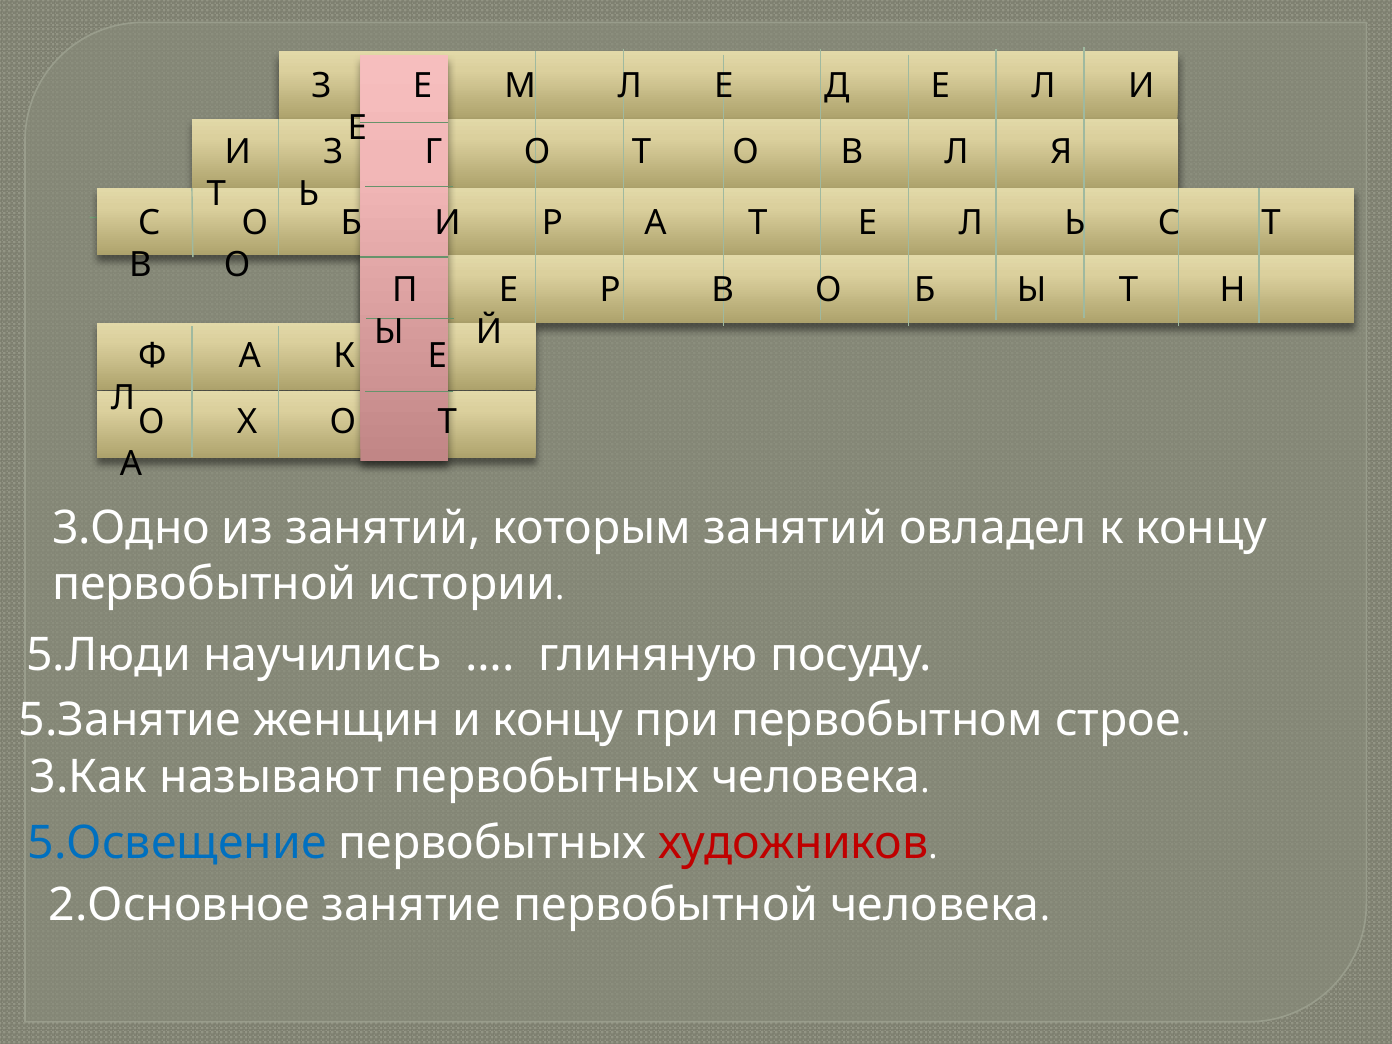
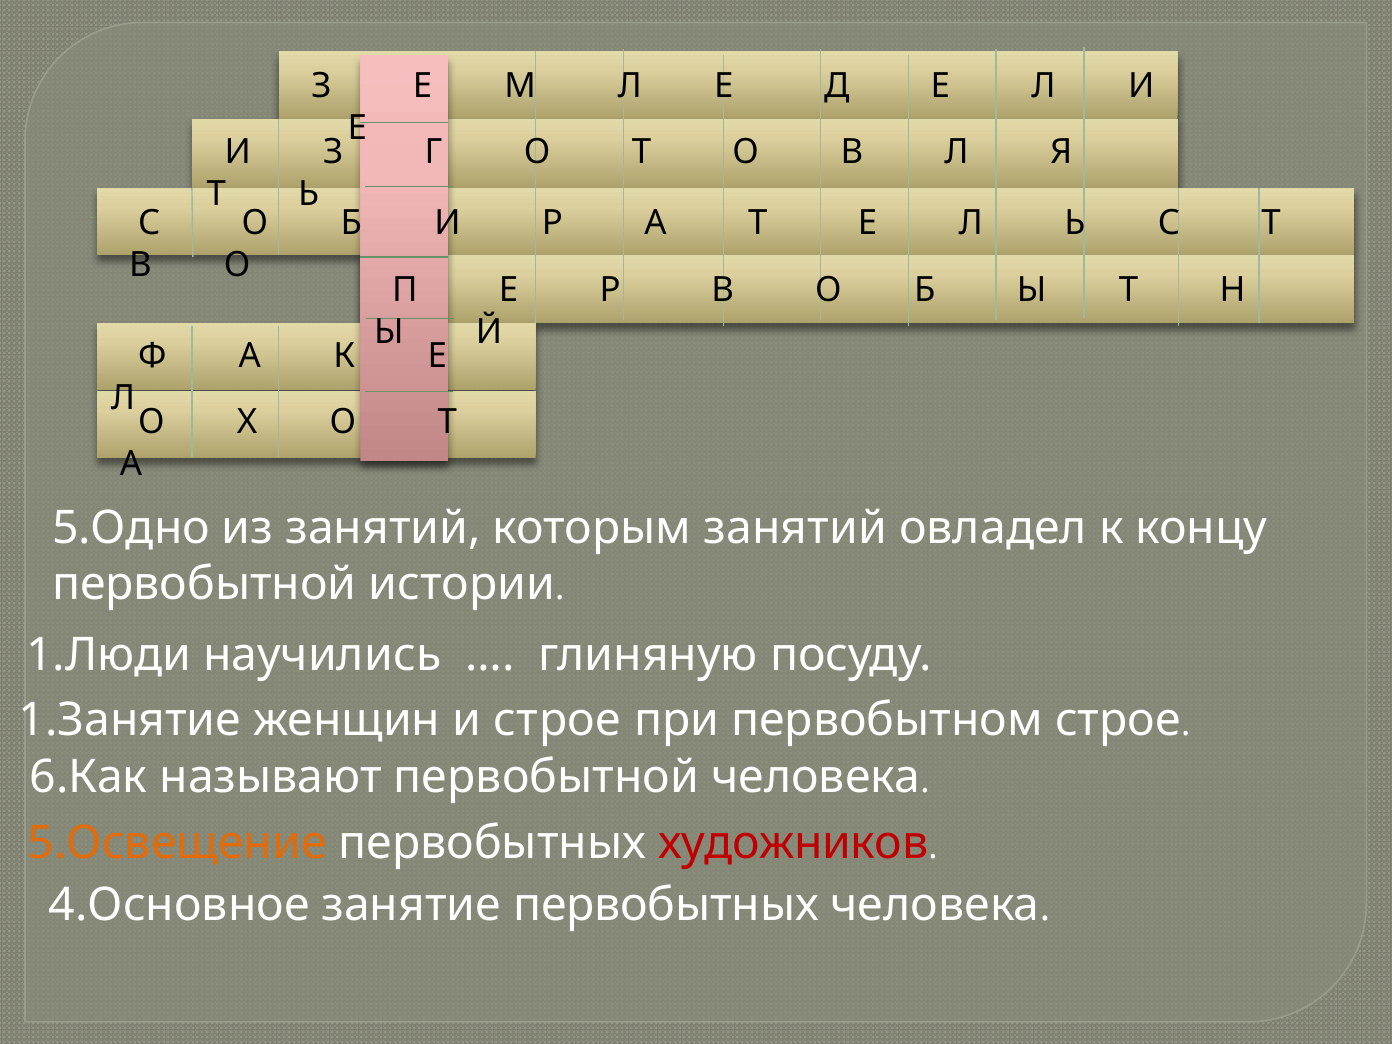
3.Одно: 3.Одно -> 5.Одно
5.Люди: 5.Люди -> 1.Люди
5.Занятие: 5.Занятие -> 1.Занятие
и концу: концу -> строе
3.Как: 3.Как -> 6.Как
называют первобытных: первобытных -> первобытной
5.Освещение colour: blue -> orange
2.Основное: 2.Основное -> 4.Основное
занятие первобытной: первобытной -> первобытных
